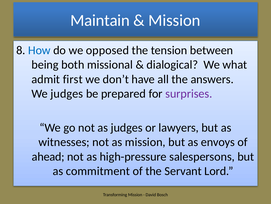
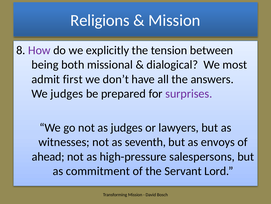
Maintain: Maintain -> Religions
How colour: blue -> purple
opposed: opposed -> explicitly
what: what -> most
as mission: mission -> seventh
